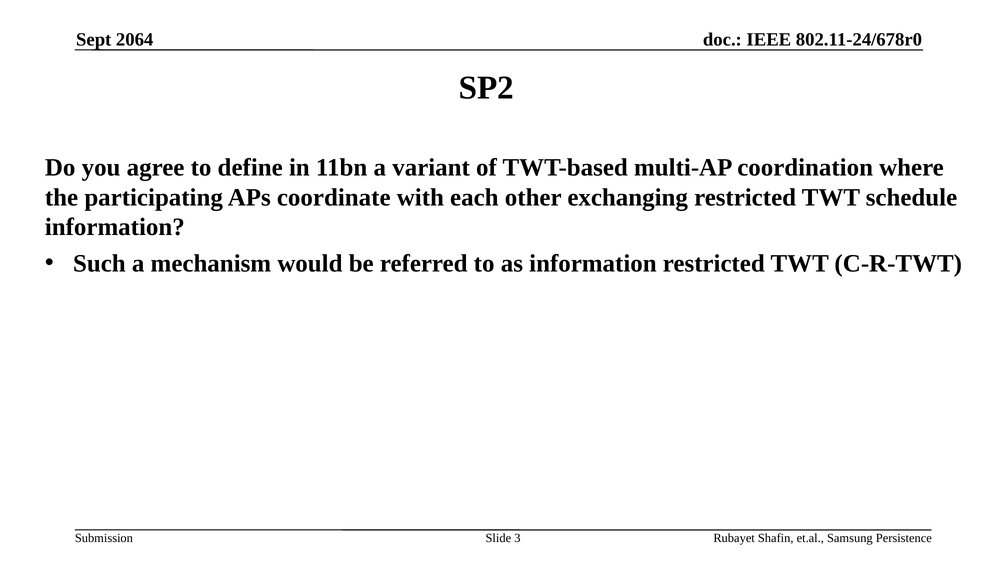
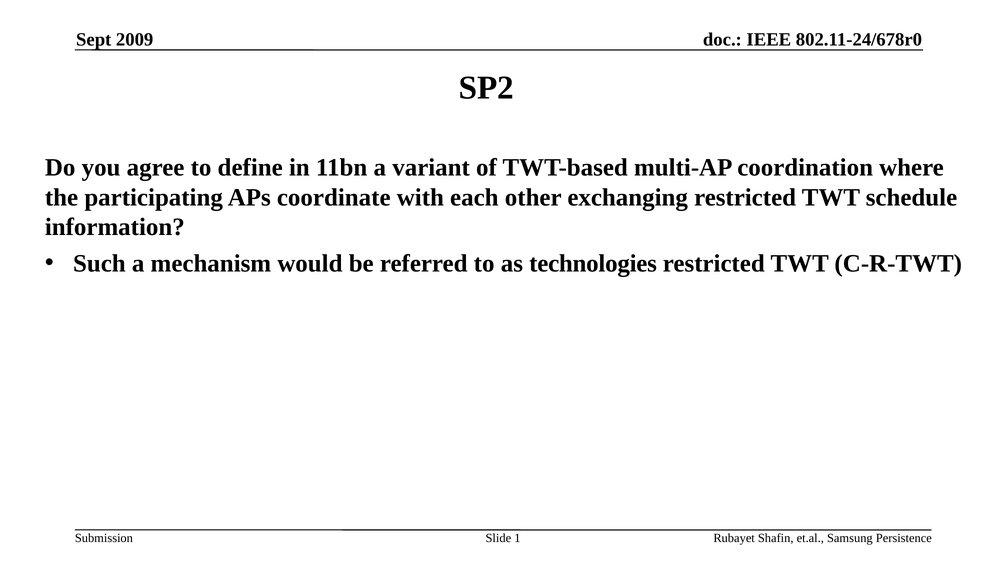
2064: 2064 -> 2009
as information: information -> technologies
3: 3 -> 1
